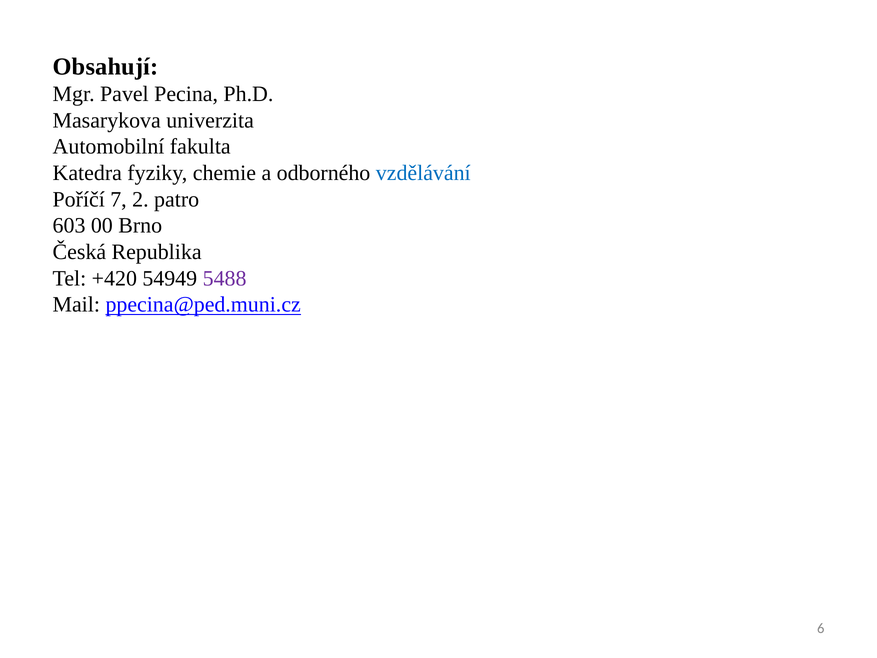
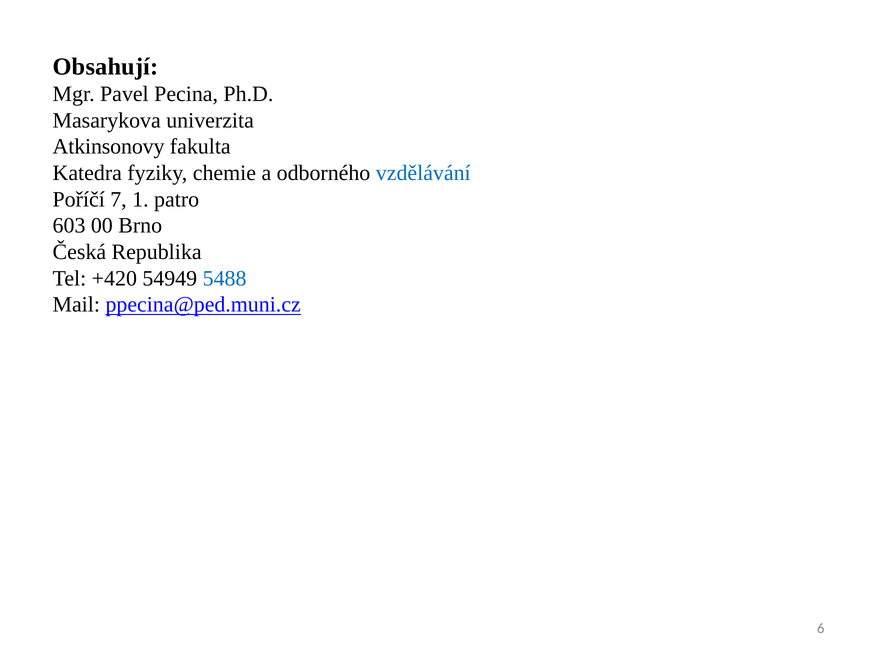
Automobilní: Automobilní -> Atkinsonovy
2: 2 -> 1
5488 colour: purple -> blue
